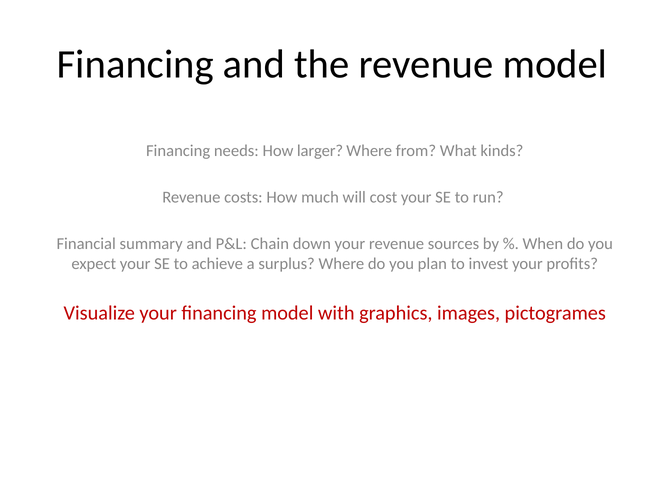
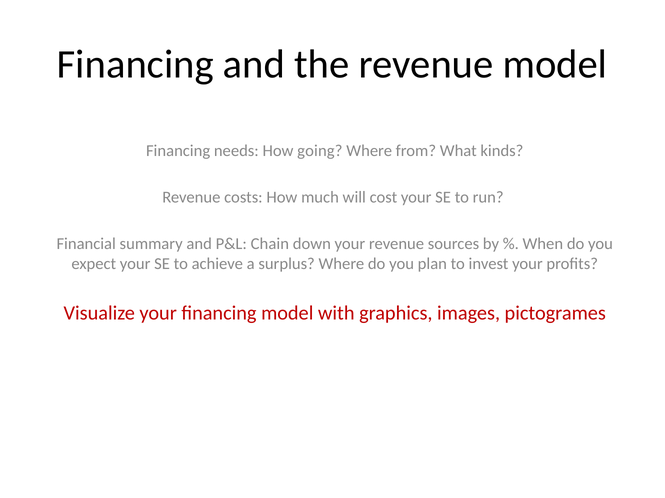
larger: larger -> going
